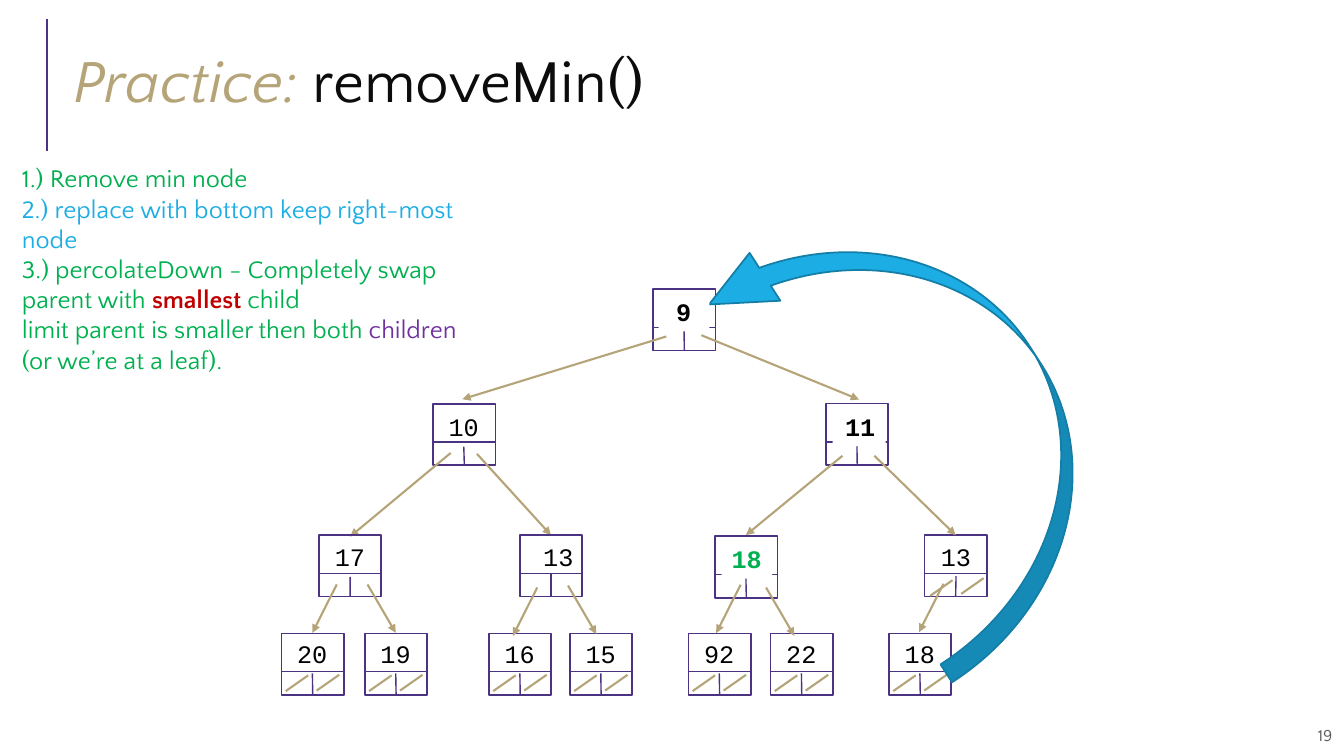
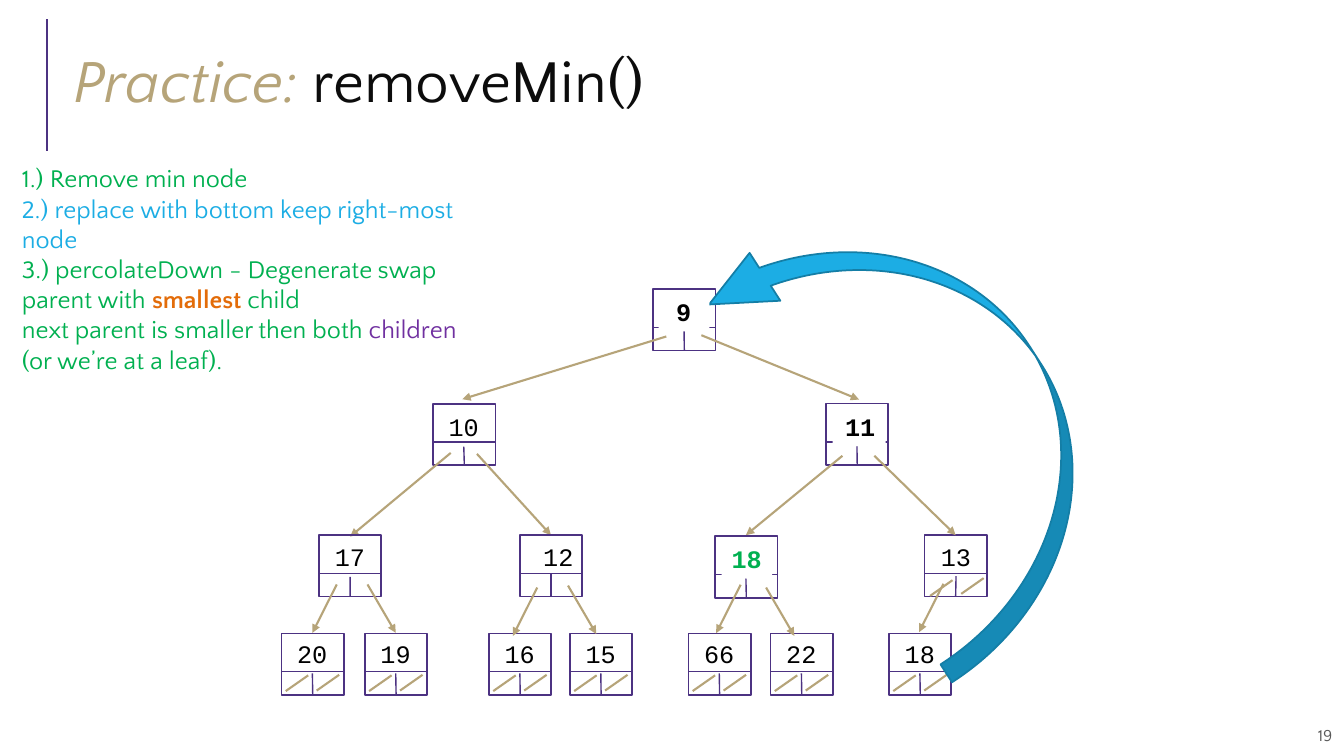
Completely: Completely -> Degenerate
smallest colour: red -> orange
limit: limit -> next
17 13: 13 -> 12
92: 92 -> 66
